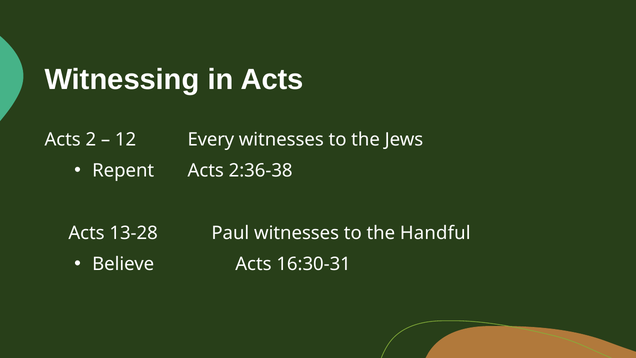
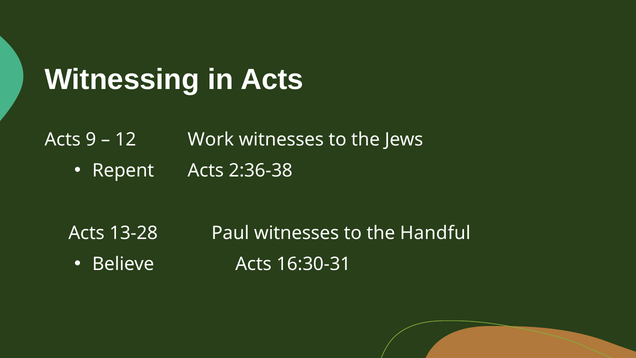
2: 2 -> 9
Every: Every -> Work
